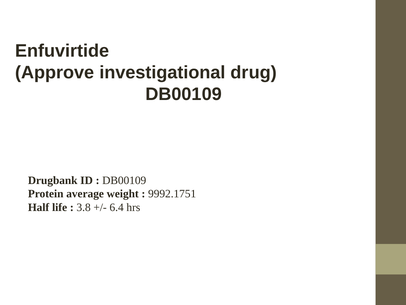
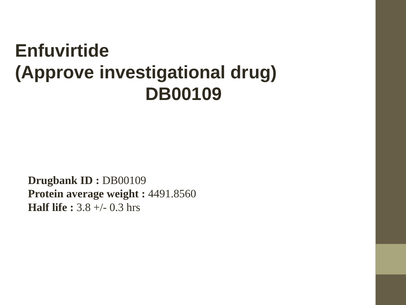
9992.1751: 9992.1751 -> 4491.8560
6.4: 6.4 -> 0.3
